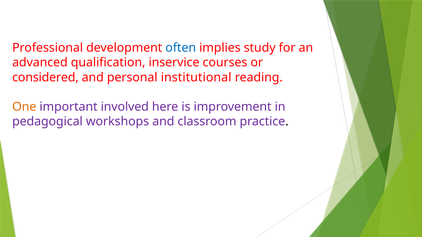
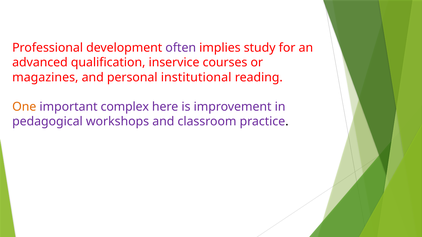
often colour: blue -> purple
considered: considered -> magazines
involved: involved -> complex
